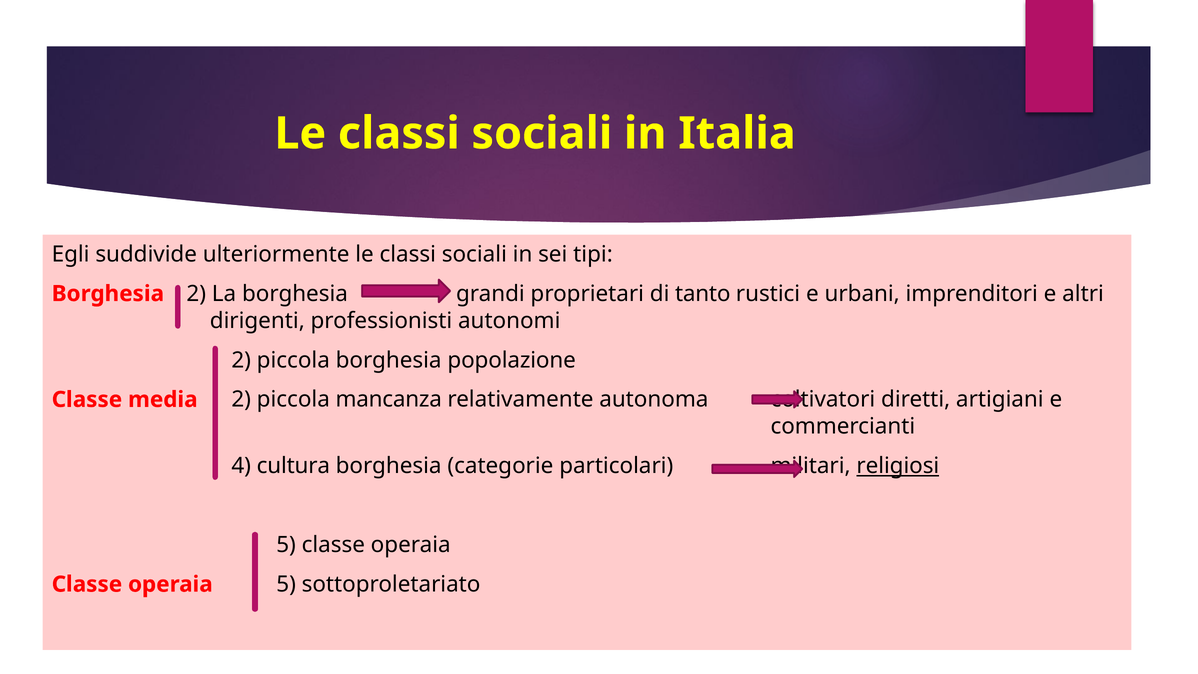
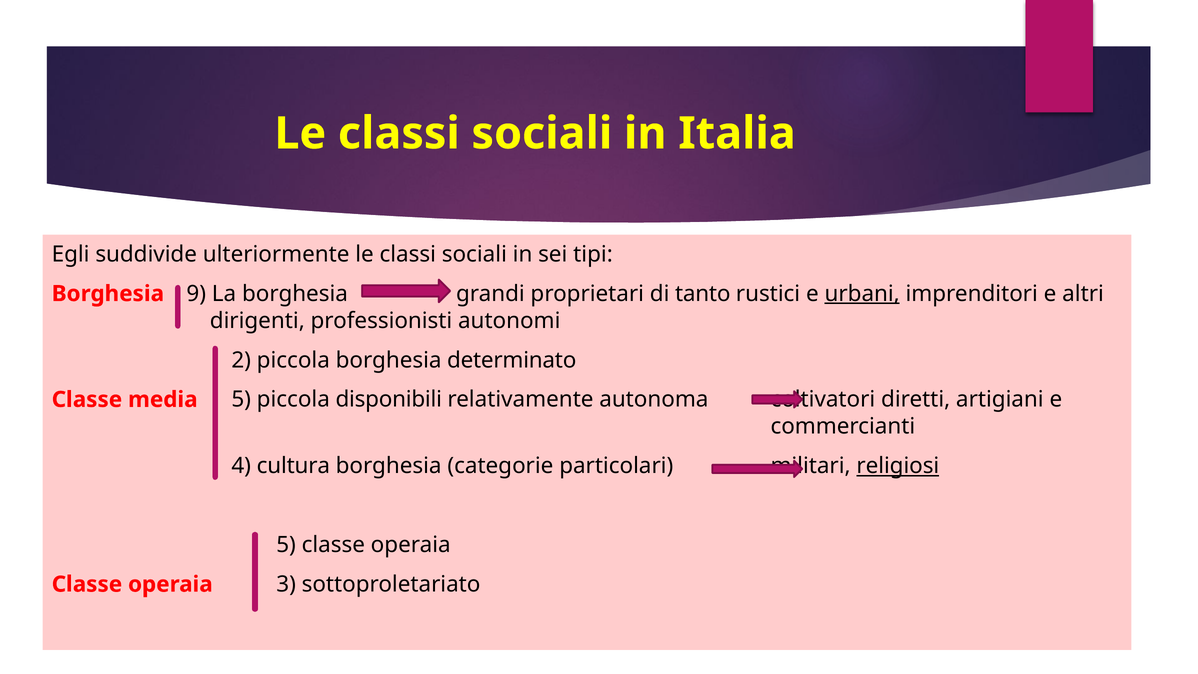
Borghesia 2: 2 -> 9
urbani underline: none -> present
popolazione: popolazione -> determinato
media 2: 2 -> 5
mancanza: mancanza -> disponibili
operaia 5: 5 -> 3
